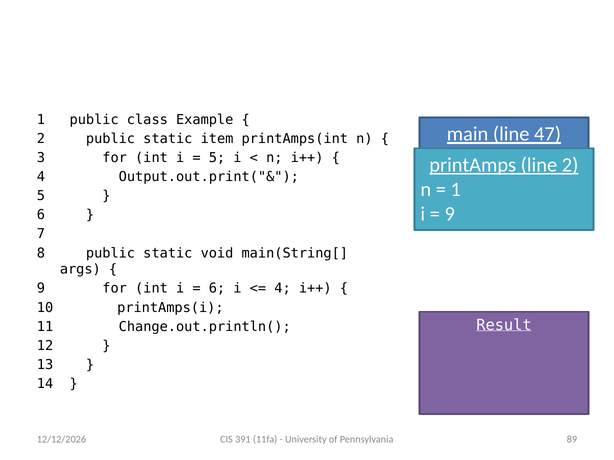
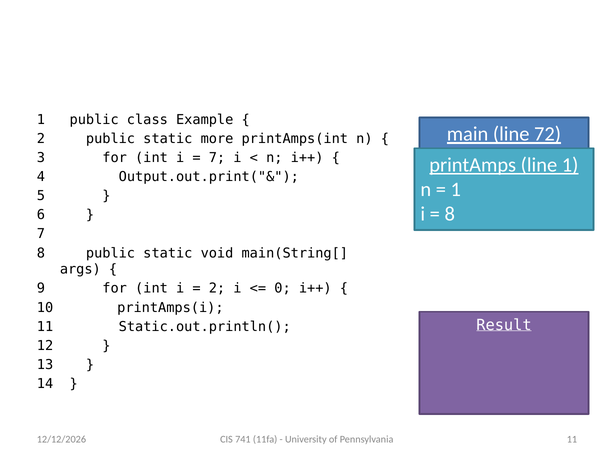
47: 47 -> 72
item: item -> more
5 at (217, 158): 5 -> 7
line 2: 2 -> 1
9 at (450, 214): 9 -> 8
6 at (217, 289): 6 -> 2
4 at (283, 289): 4 -> 0
Change.out.println(: Change.out.println( -> Static.out.println(
391: 391 -> 741
Pennsylvania 89: 89 -> 11
